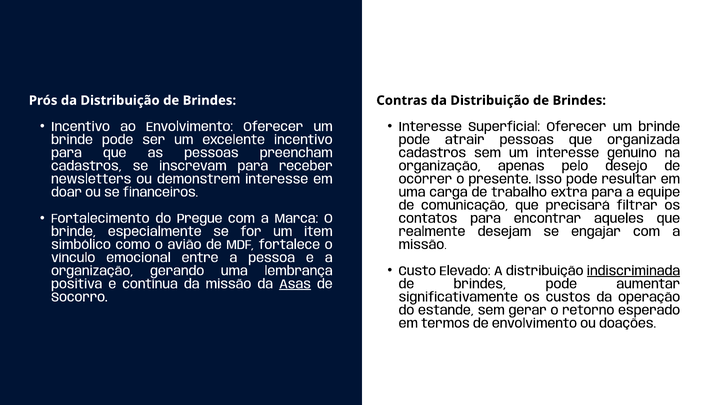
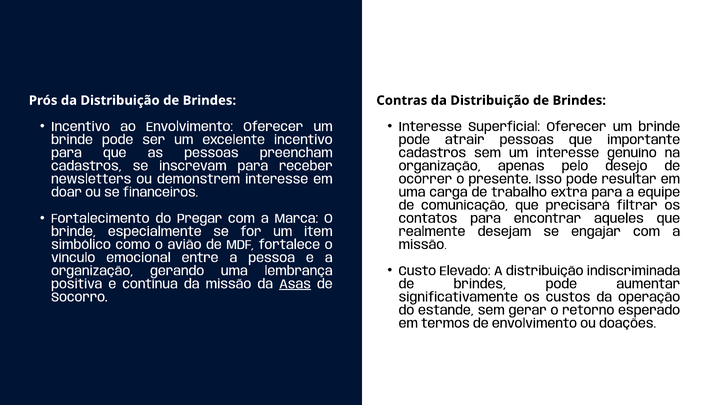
organizada: organizada -> importante
Pregue: Pregue -> Pregar
indiscriminada underline: present -> none
